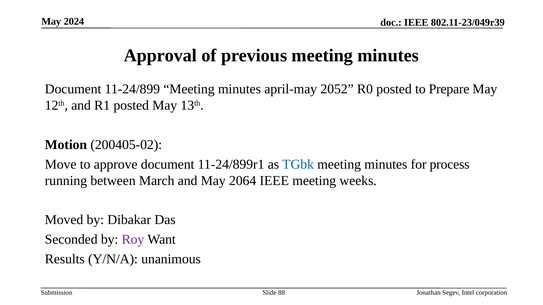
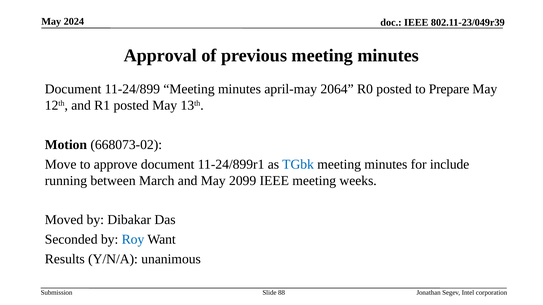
2052: 2052 -> 2064
200405-02: 200405-02 -> 668073-02
process: process -> include
2064: 2064 -> 2099
Roy colour: purple -> blue
